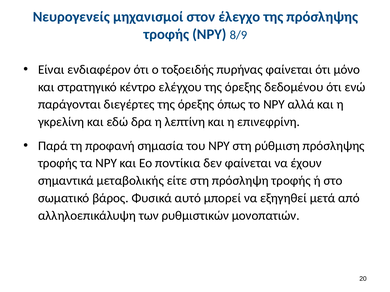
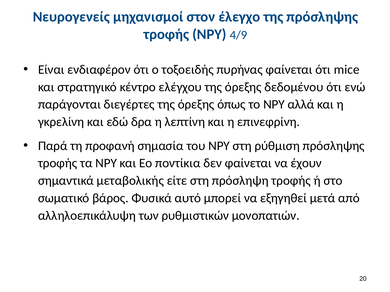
8/9: 8/9 -> 4/9
μόνο: μόνο -> mice
